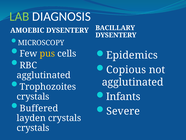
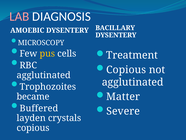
LAB colour: light green -> pink
Epidemics: Epidemics -> Treatment
Infants: Infants -> Matter
crystals at (33, 96): crystals -> became
crystals at (33, 127): crystals -> copious
